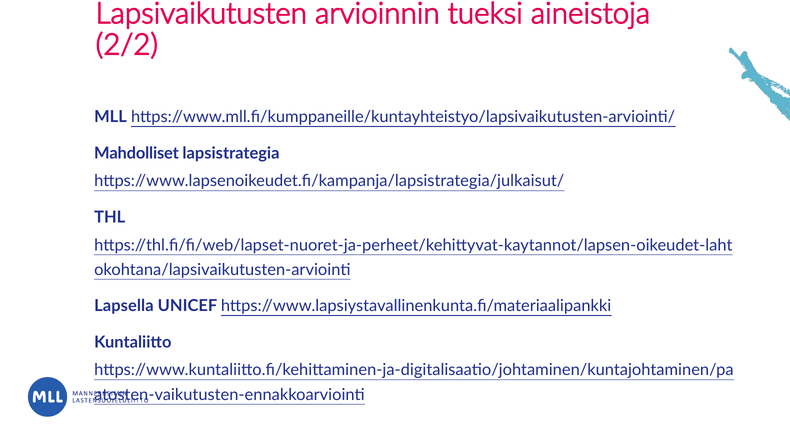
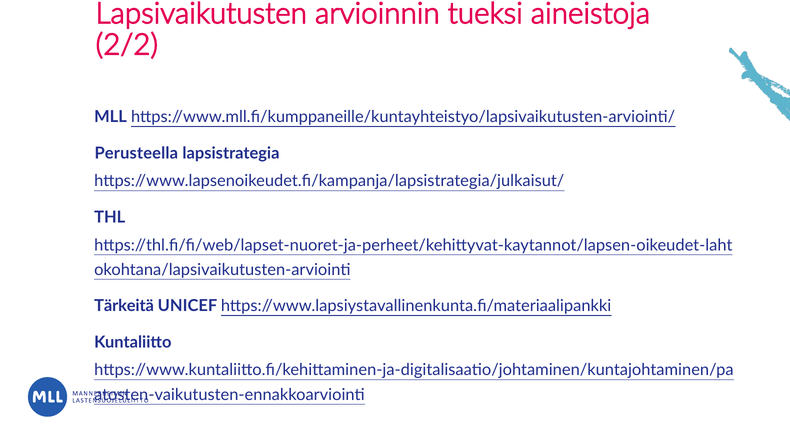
Mahdolliset: Mahdolliset -> Perusteella
Lapsella: Lapsella -> Tärkeitä
